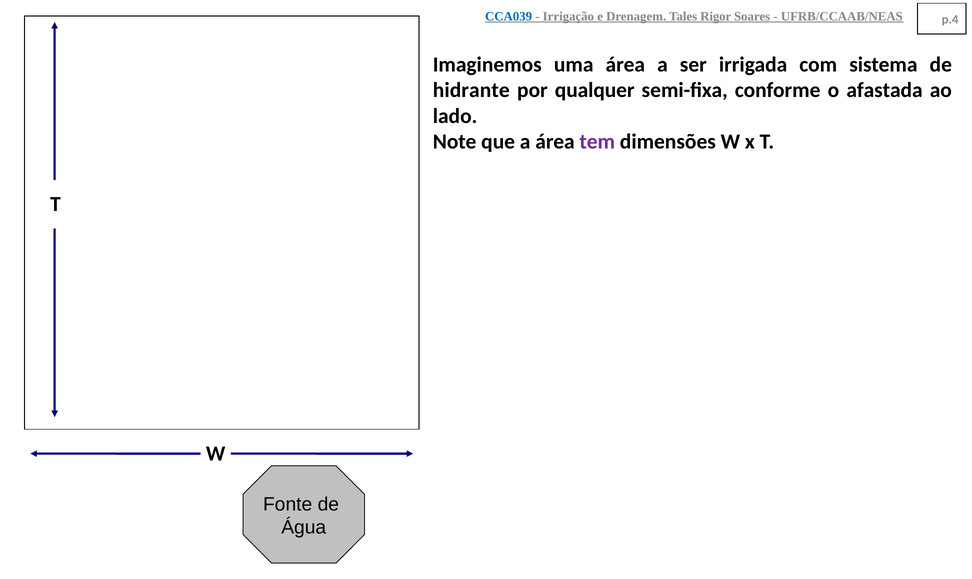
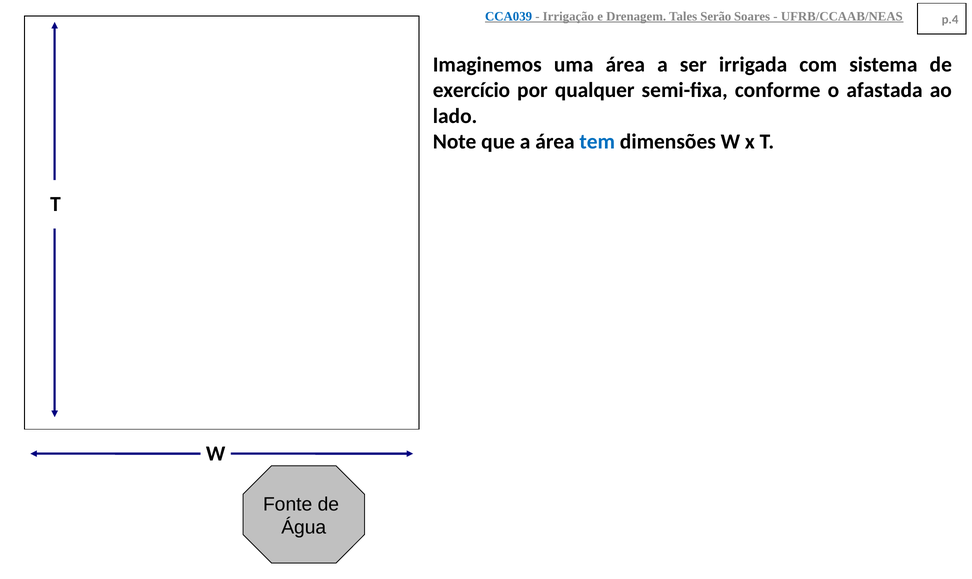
Rigor: Rigor -> Serão
hidrante: hidrante -> exercício
tem colour: purple -> blue
